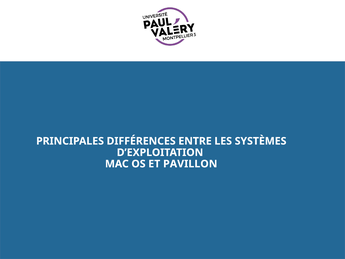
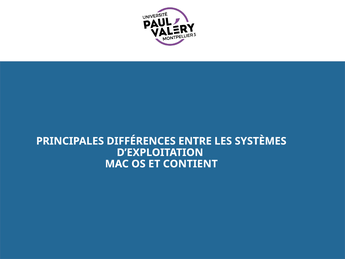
PAVILLON: PAVILLON -> CONTIENT
